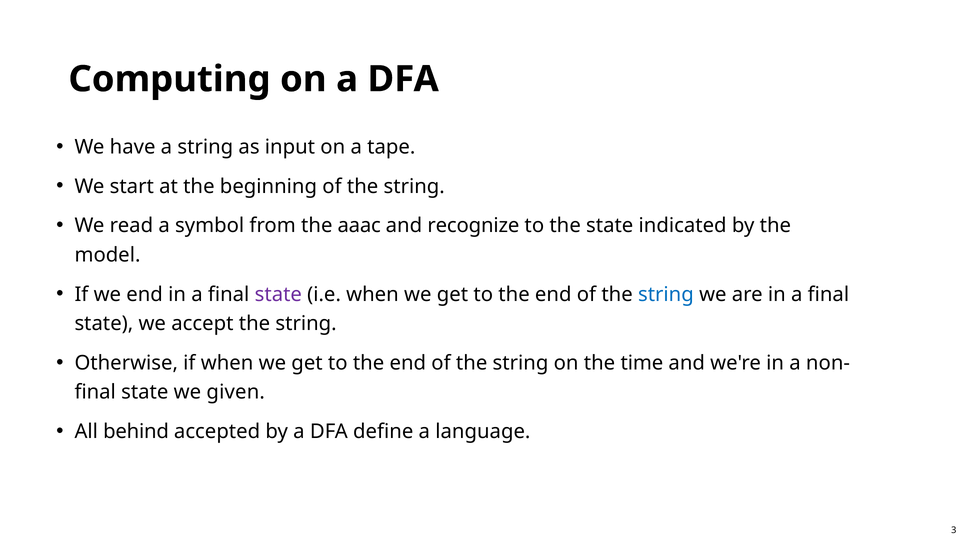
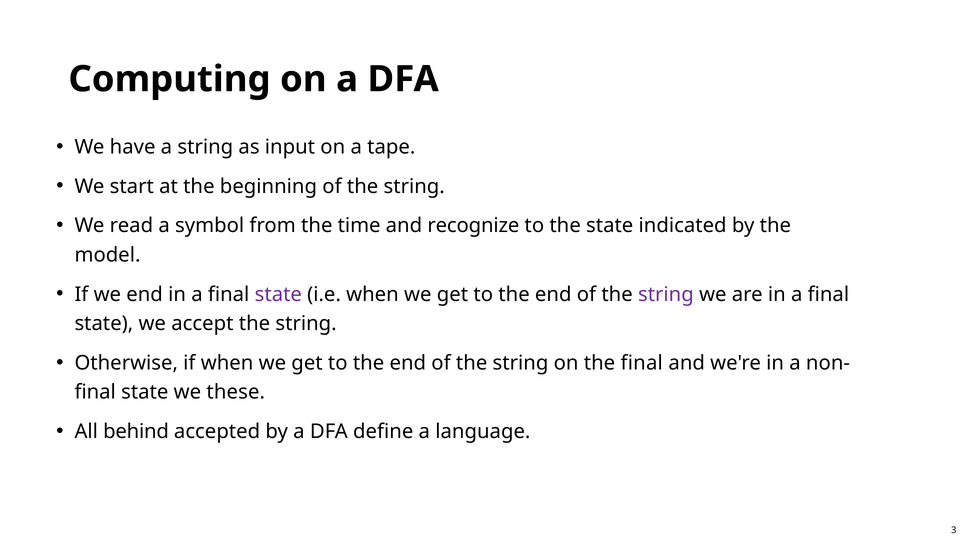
aaac: aaac -> time
string at (666, 294) colour: blue -> purple
the time: time -> final
given: given -> these
